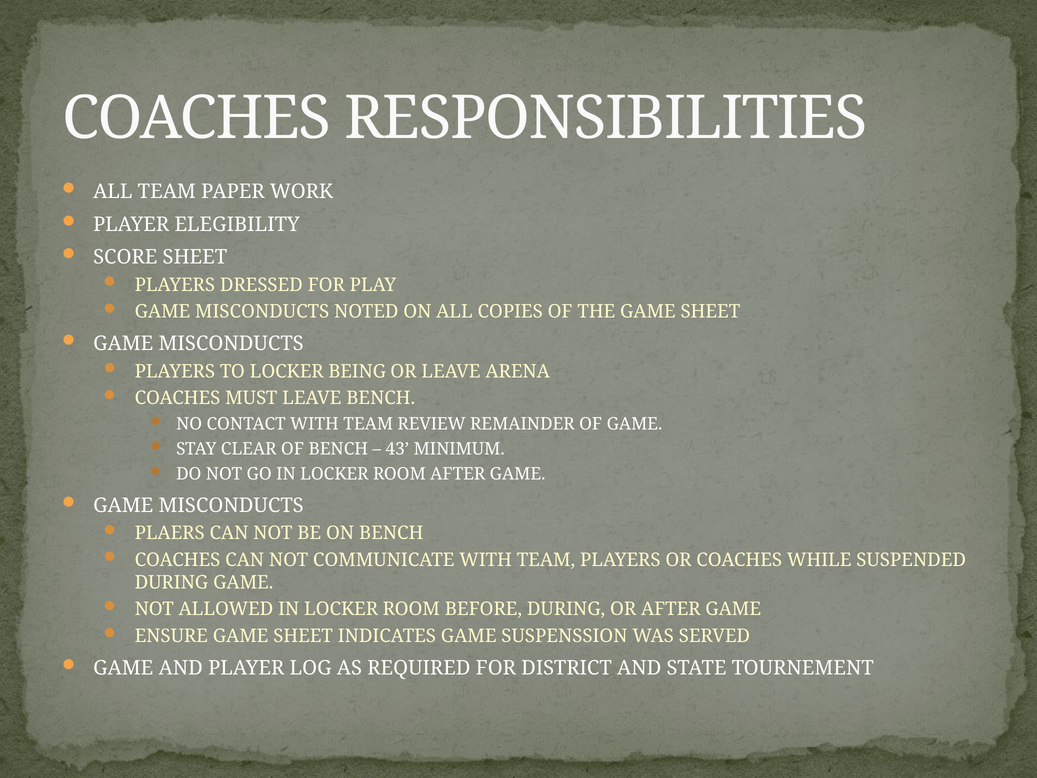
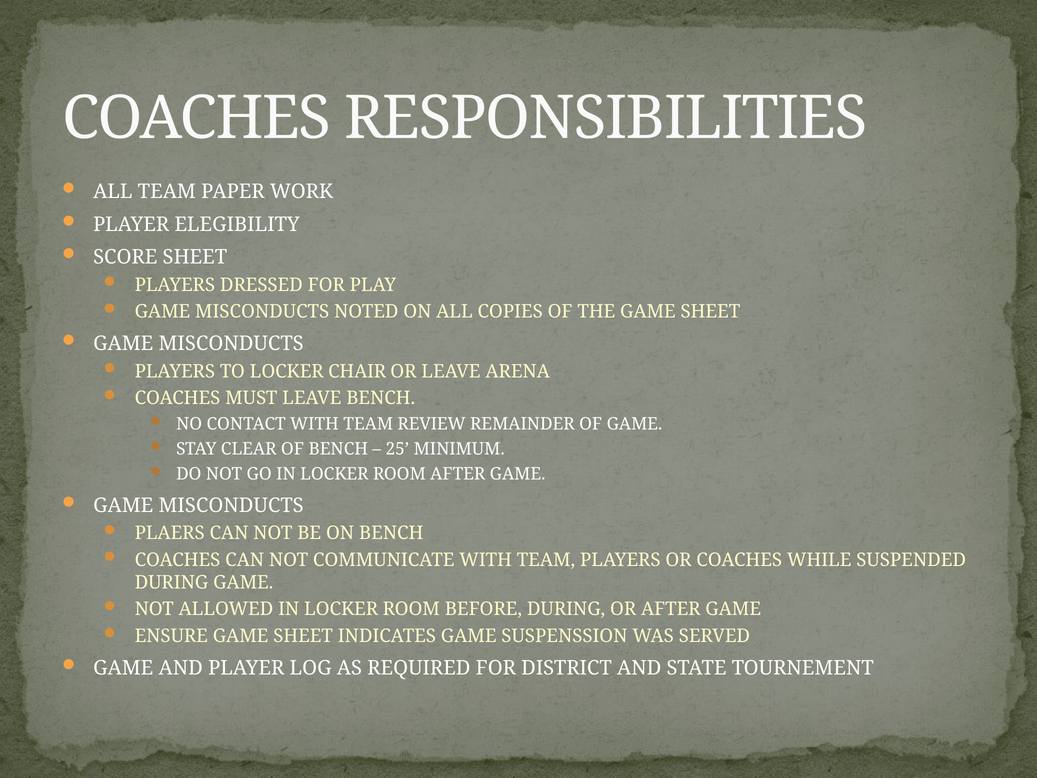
BEING: BEING -> CHAIR
43: 43 -> 25
